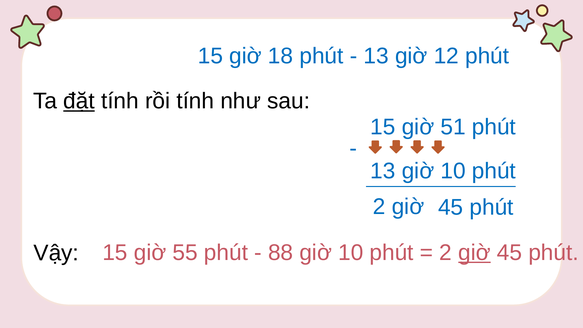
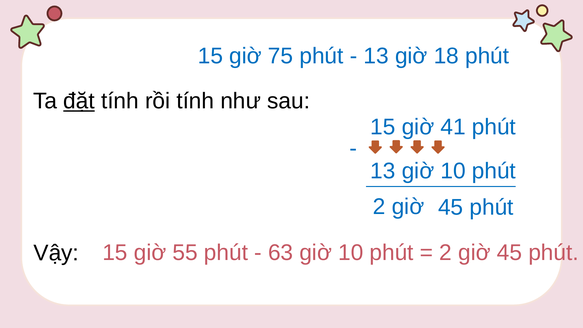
18: 18 -> 75
12: 12 -> 18
51: 51 -> 41
88: 88 -> 63
giờ at (474, 253) underline: present -> none
